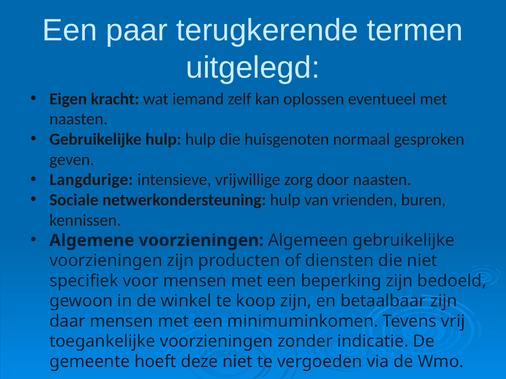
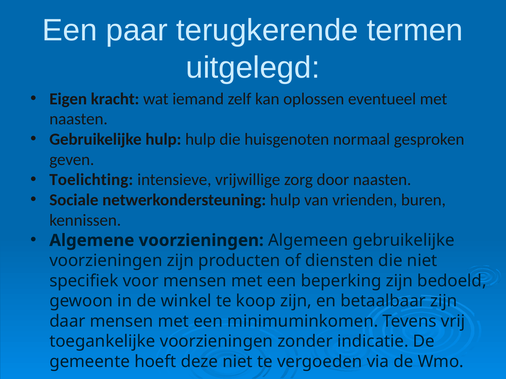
Langdurige: Langdurige -> Toelichting
